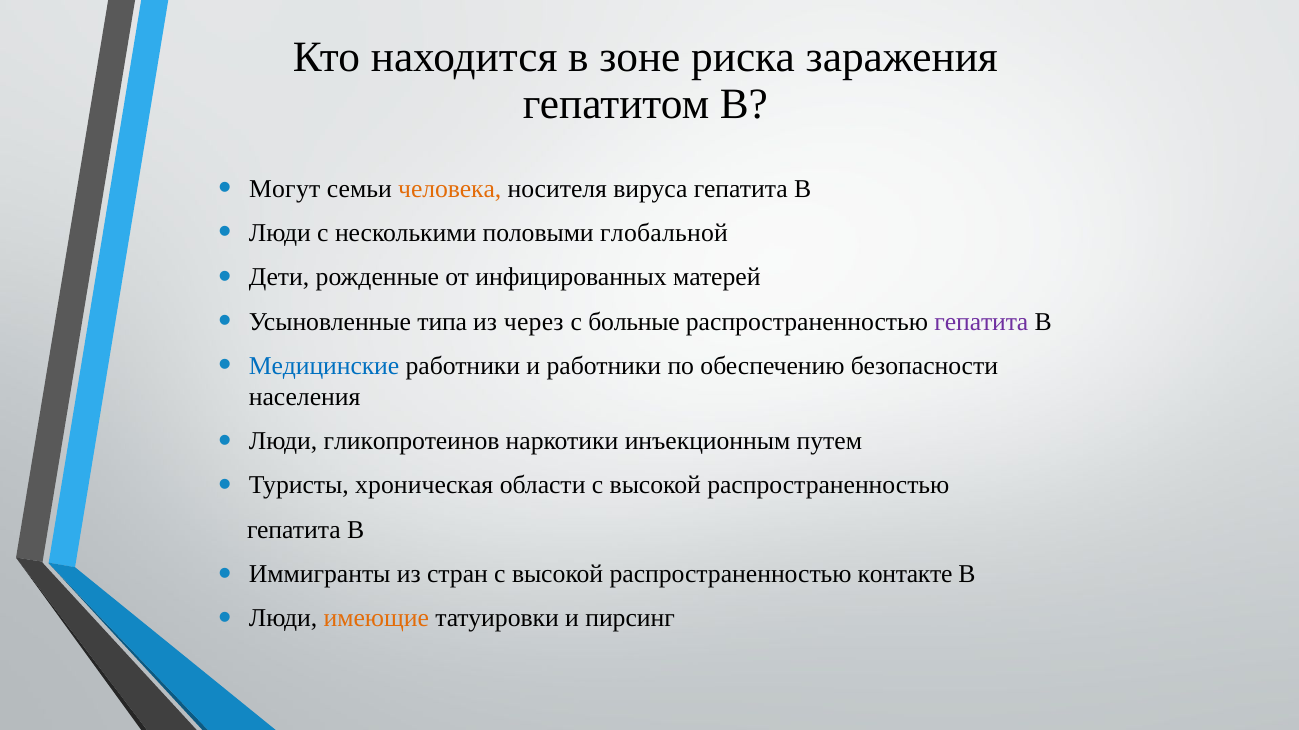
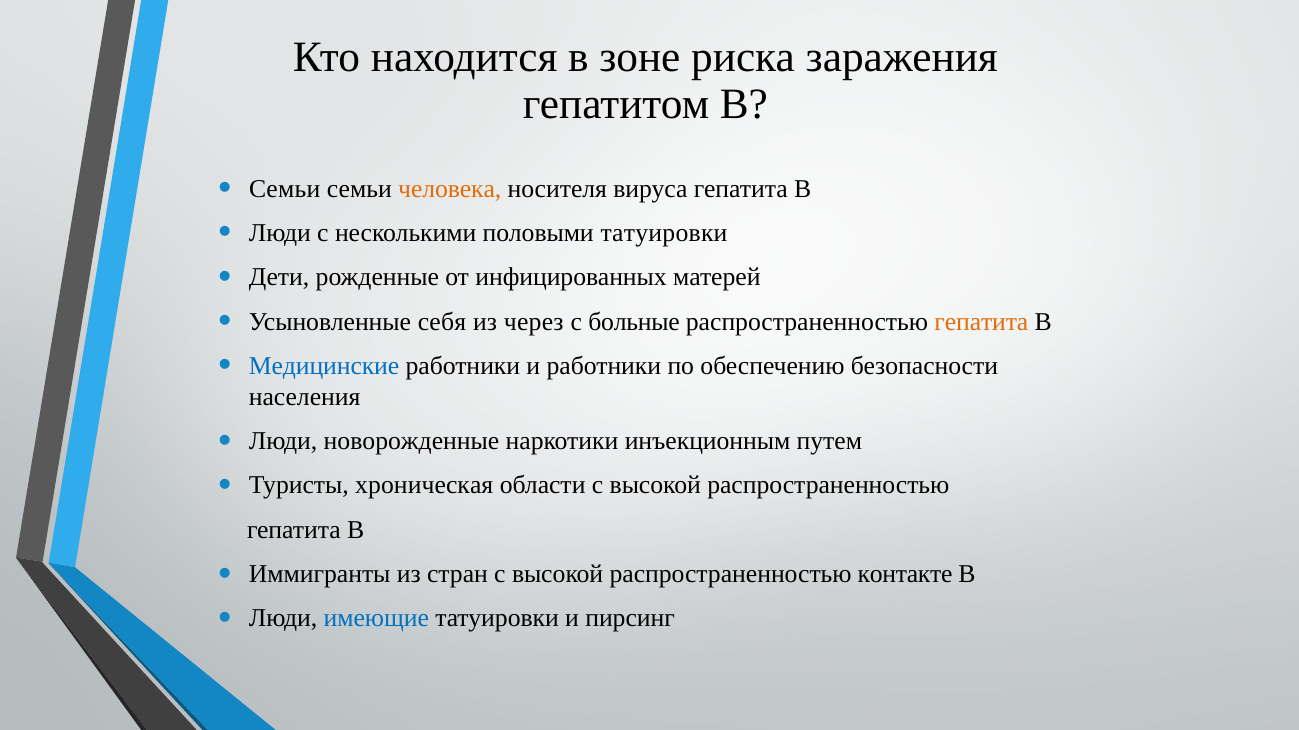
Могут at (285, 189): Могут -> Семьи
половыми глобальной: глобальной -> татуировки
типа: типа -> себя
гепатита at (981, 322) colour: purple -> orange
гликопротеинов: гликопротеинов -> новорожденные
имеющие colour: orange -> blue
